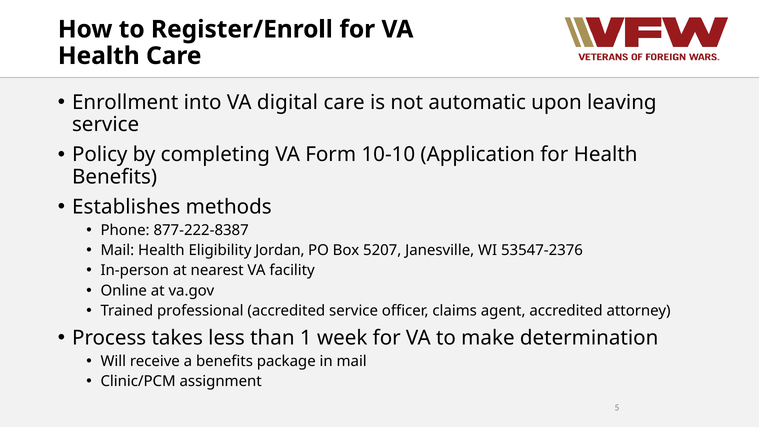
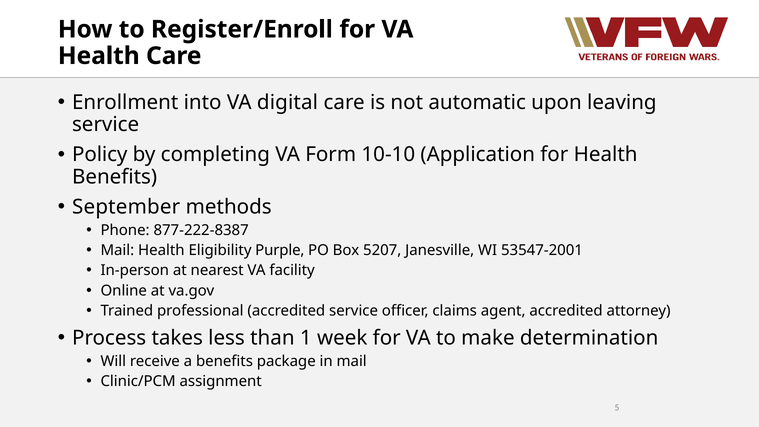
Establishes: Establishes -> September
Jordan: Jordan -> Purple
53547-2376: 53547-2376 -> 53547-2001
